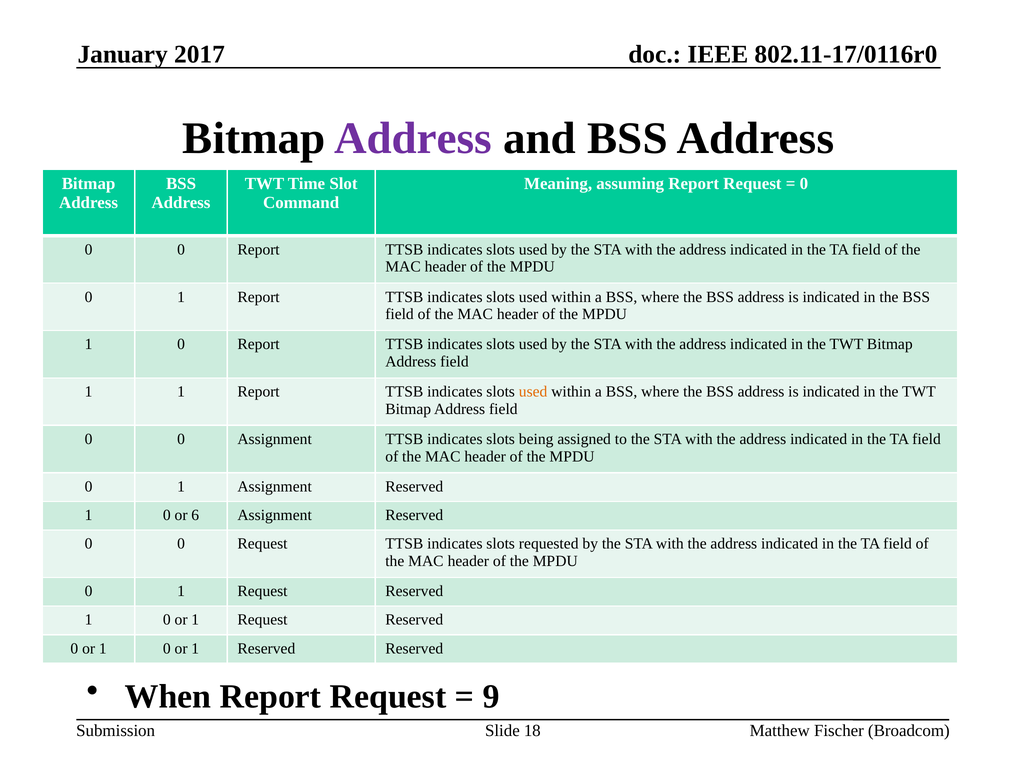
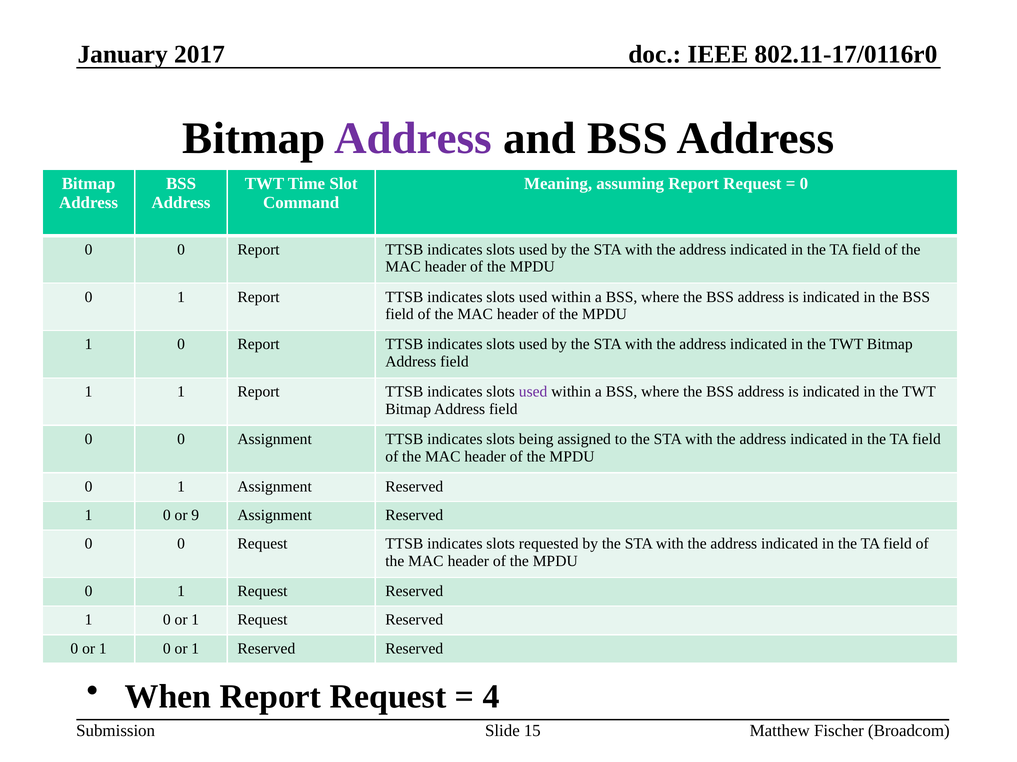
used at (533, 392) colour: orange -> purple
6: 6 -> 9
9: 9 -> 4
18: 18 -> 15
